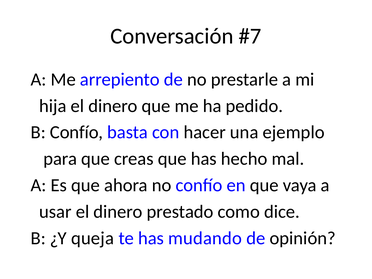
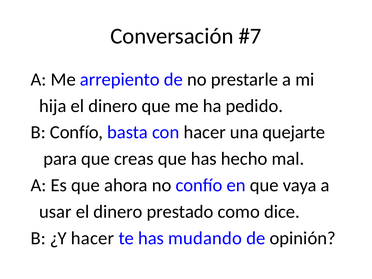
ejemplo: ejemplo -> quejarte
¿Y queja: queja -> hacer
